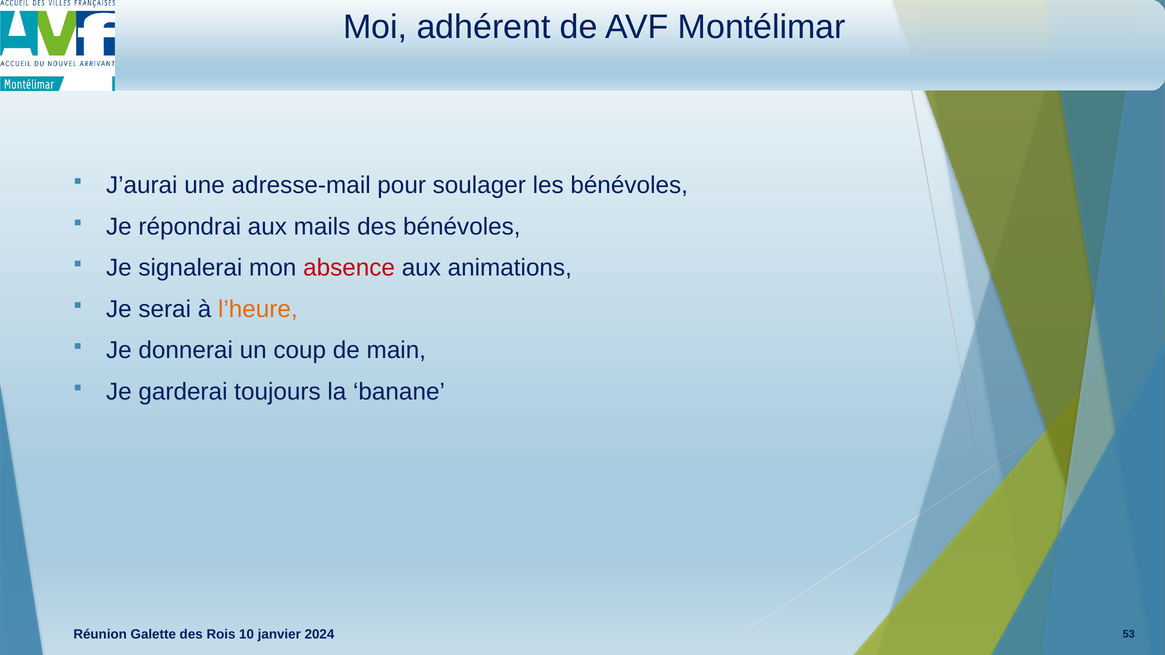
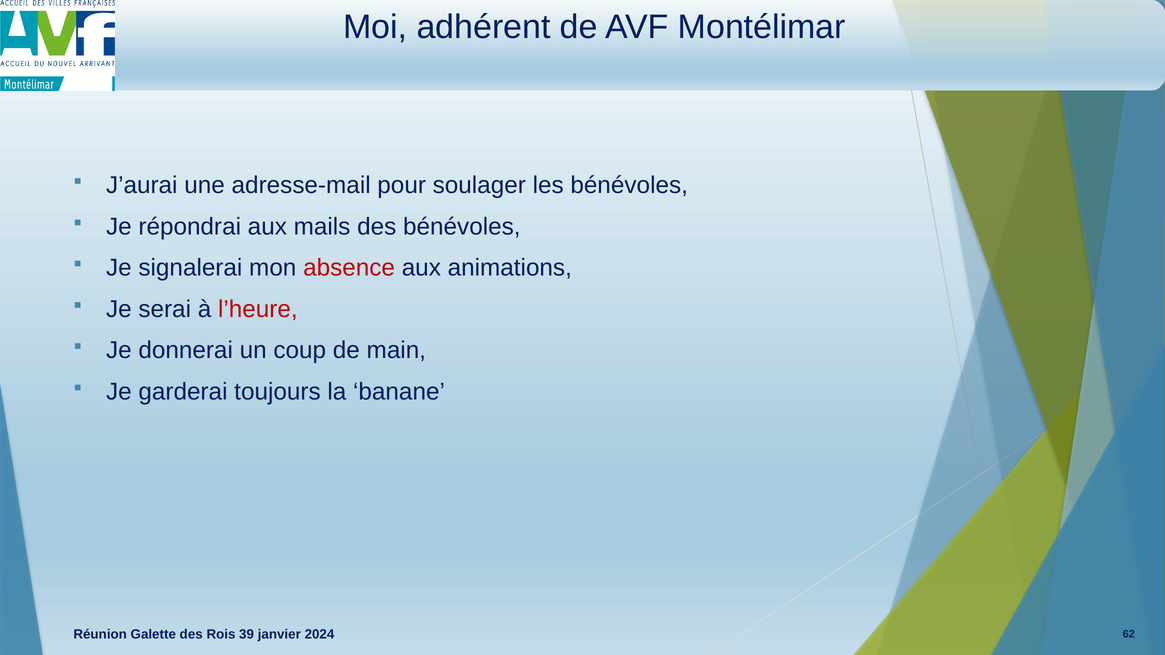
l’heure colour: orange -> red
10: 10 -> 39
53: 53 -> 62
